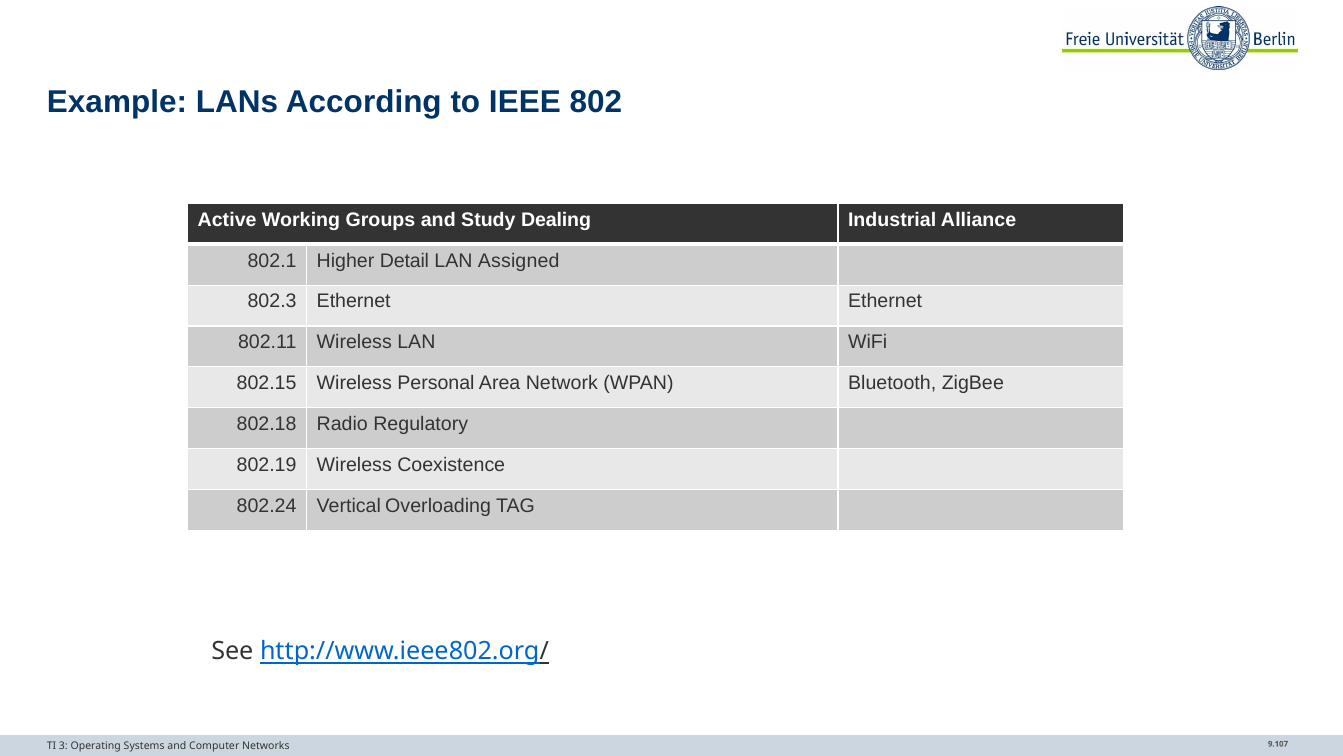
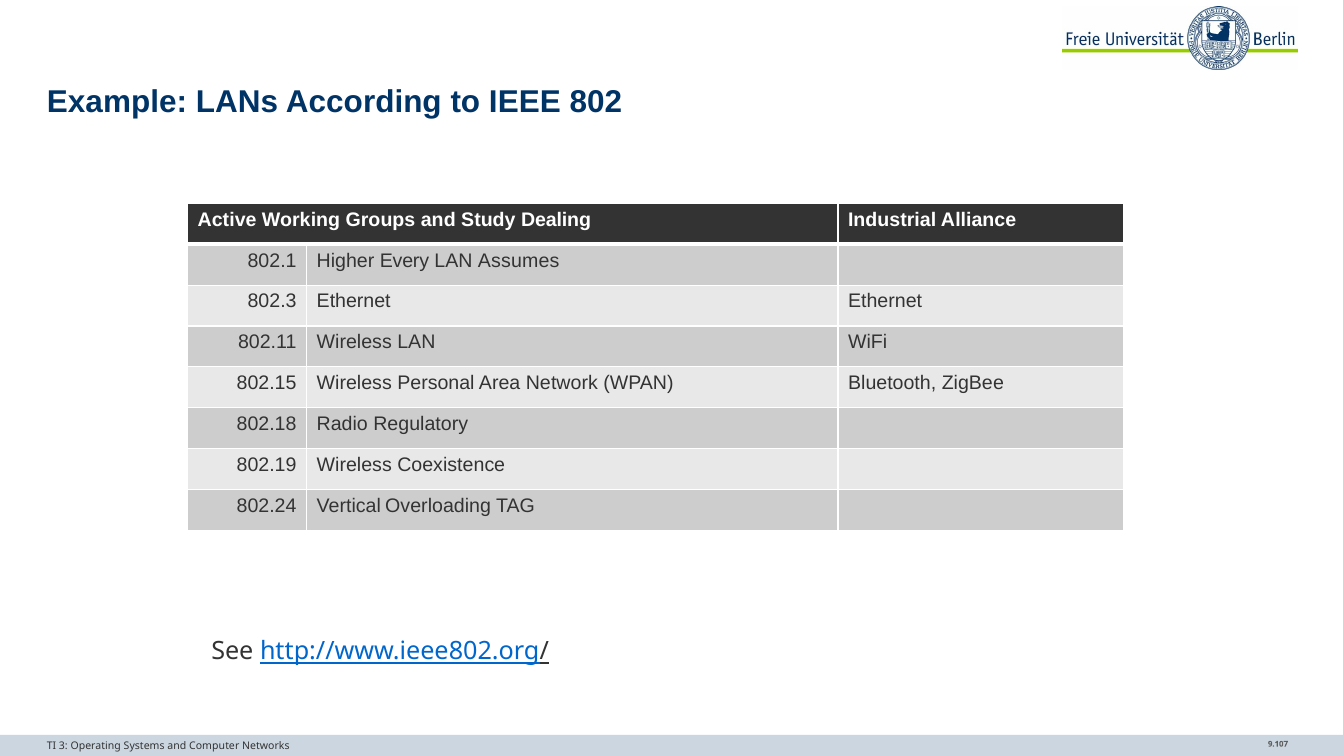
Detail: Detail -> Every
Assigned: Assigned -> Assumes
